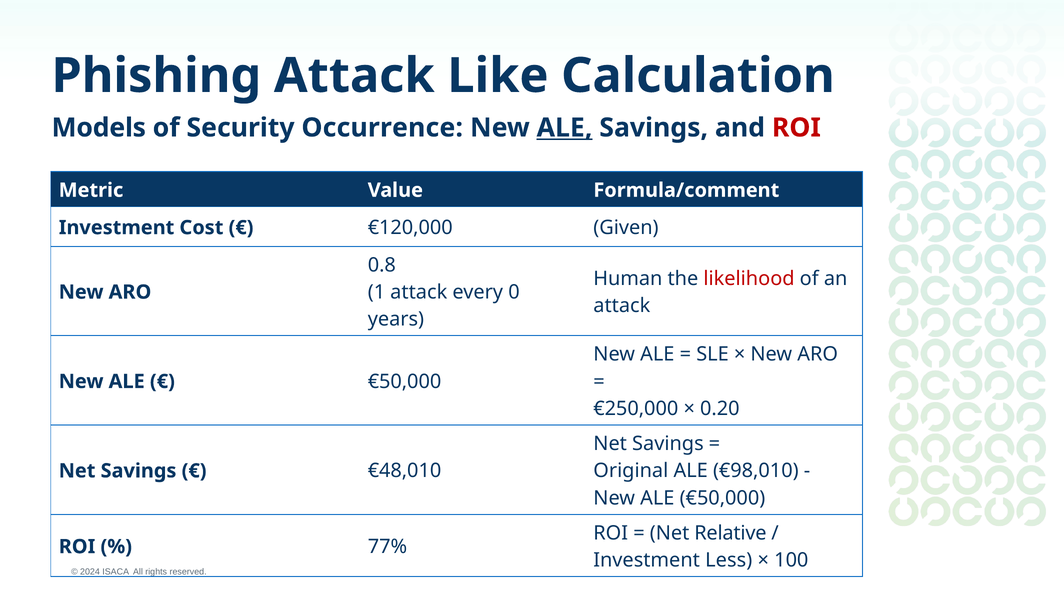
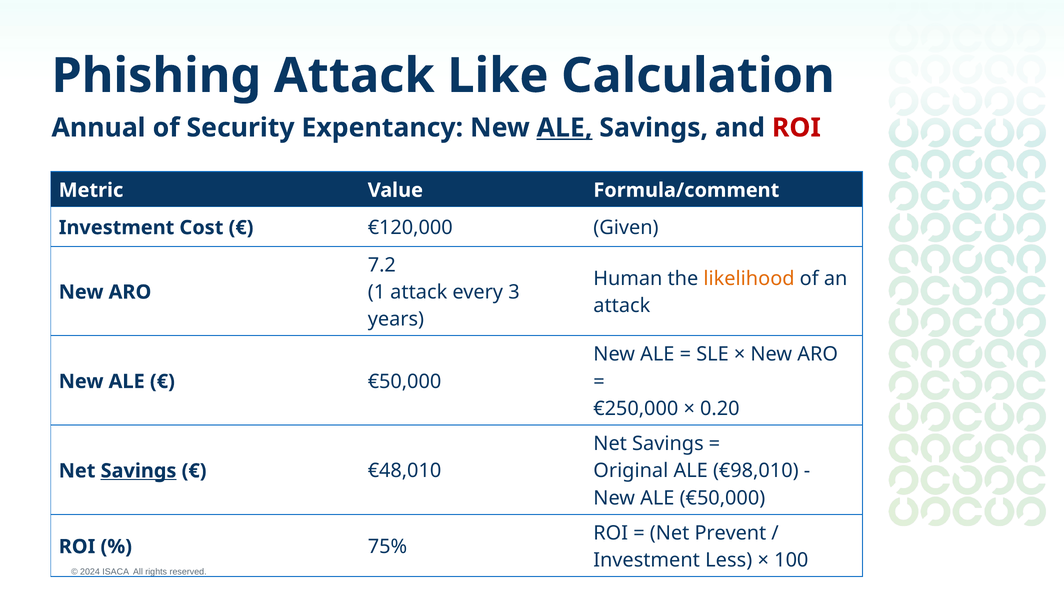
Models: Models -> Annual
Occurrence: Occurrence -> Expentancy
0.8: 0.8 -> 7.2
likelihood colour: red -> orange
0: 0 -> 3
Savings at (139, 471) underline: none -> present
Relative: Relative -> Prevent
77%: 77% -> 75%
